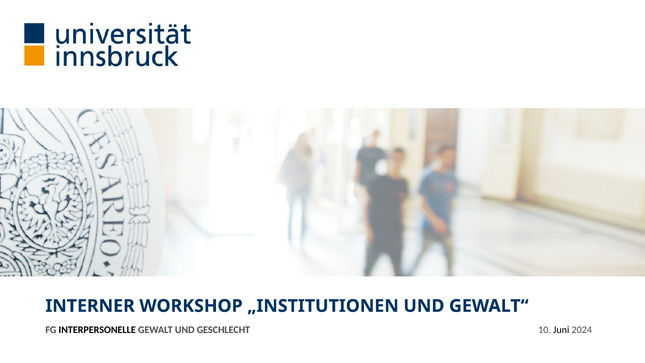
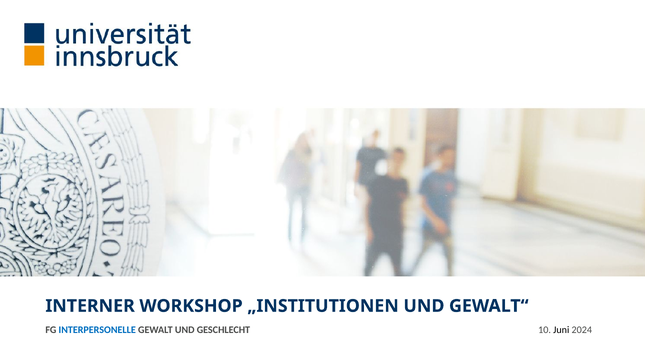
INTERPERSONELLE colour: black -> blue
